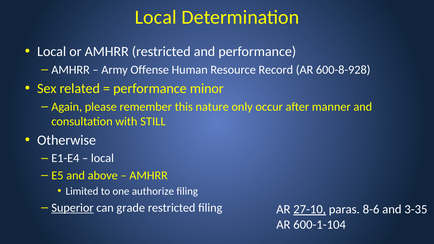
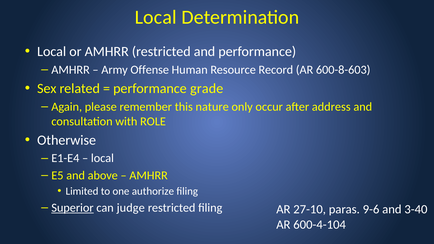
600-8-928: 600-8-928 -> 600-8-603
minor: minor -> grade
manner: manner -> address
STILL: STILL -> ROLE
grade: grade -> judge
27-10 underline: present -> none
8-6: 8-6 -> 9-6
3-35: 3-35 -> 3-40
600-1-104: 600-1-104 -> 600-4-104
